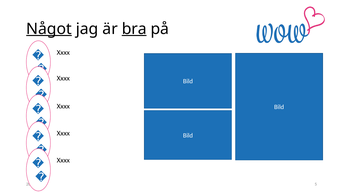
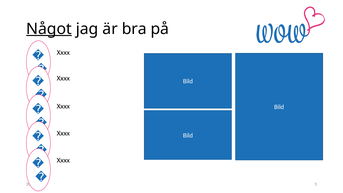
bra underline: present -> none
